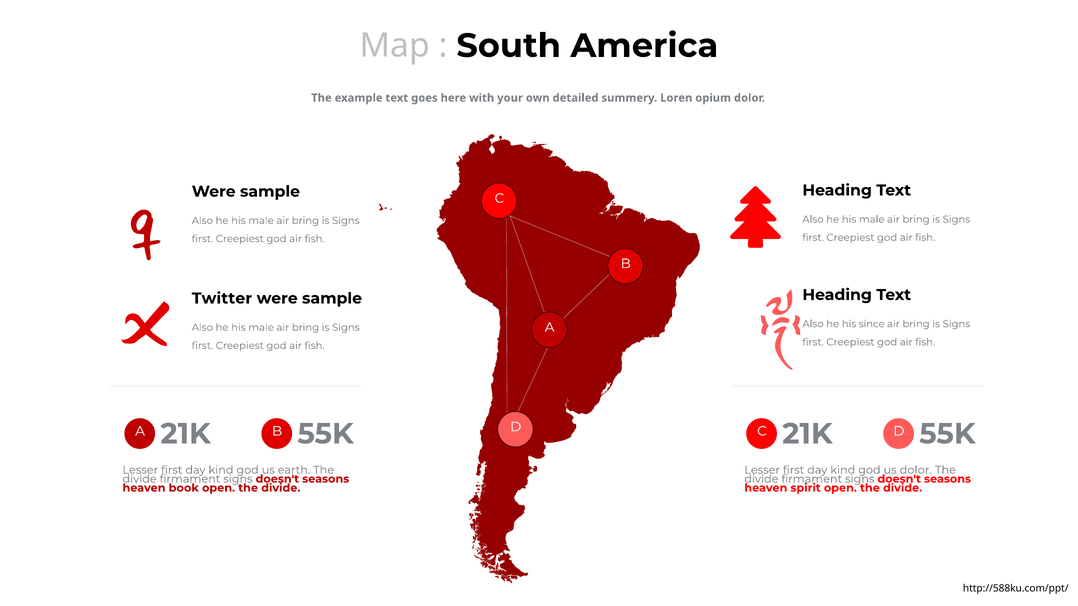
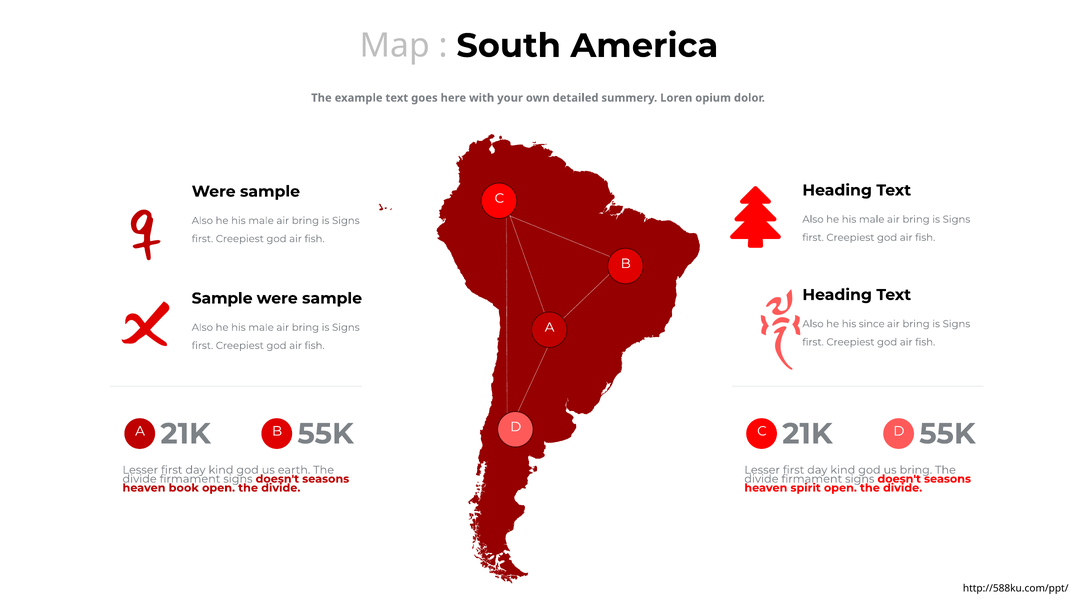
Twitter at (222, 299): Twitter -> Sample
us dolor: dolor -> bring
